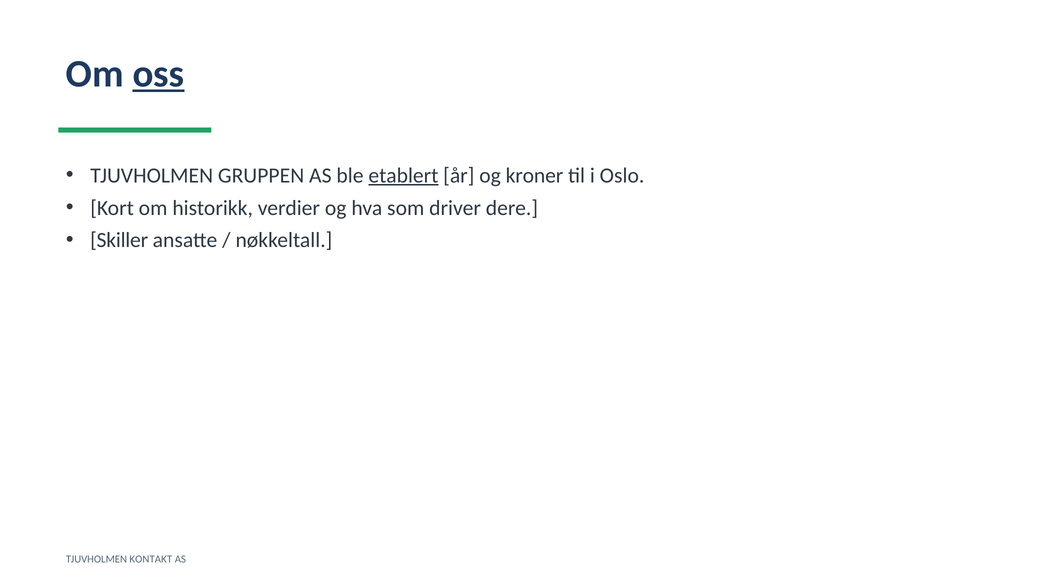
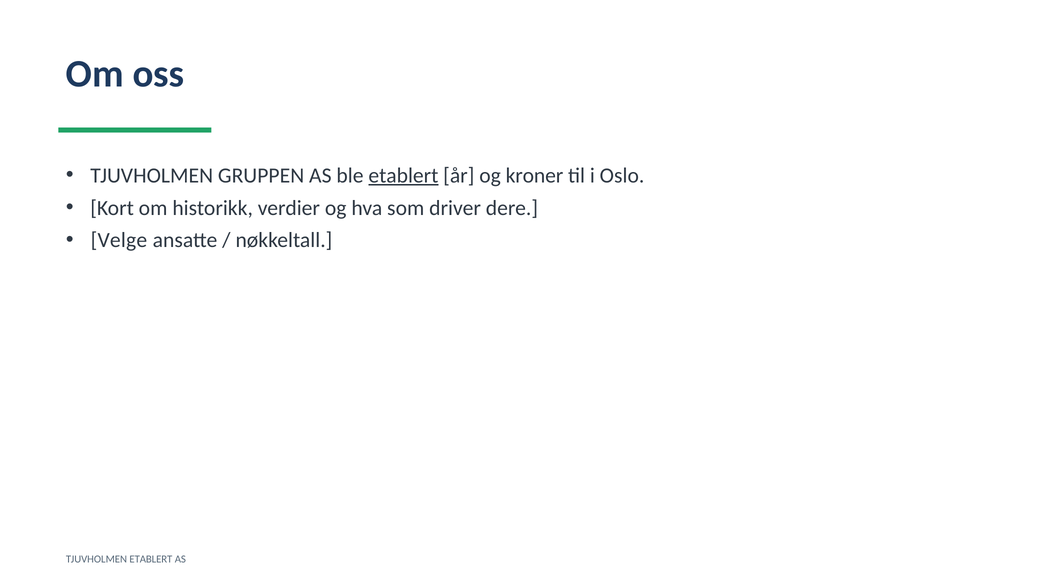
oss underline: present -> none
Skiller: Skiller -> Velge
TJUVHOLMEN KONTAKT: KONTAKT -> ETABLERT
